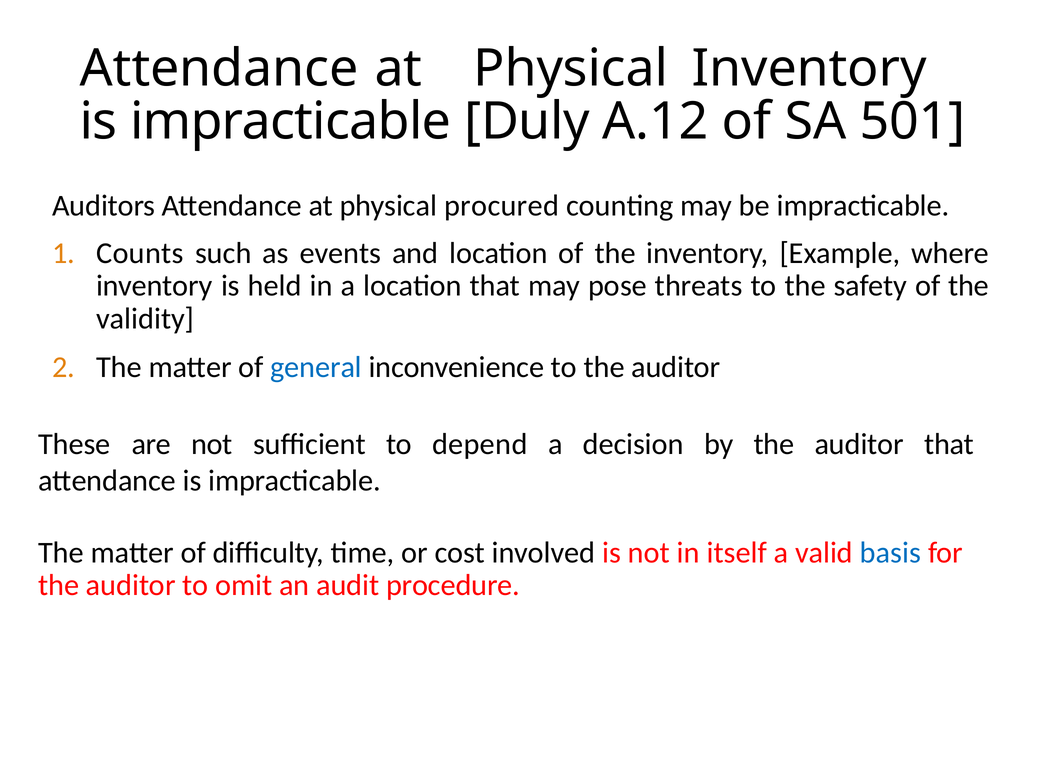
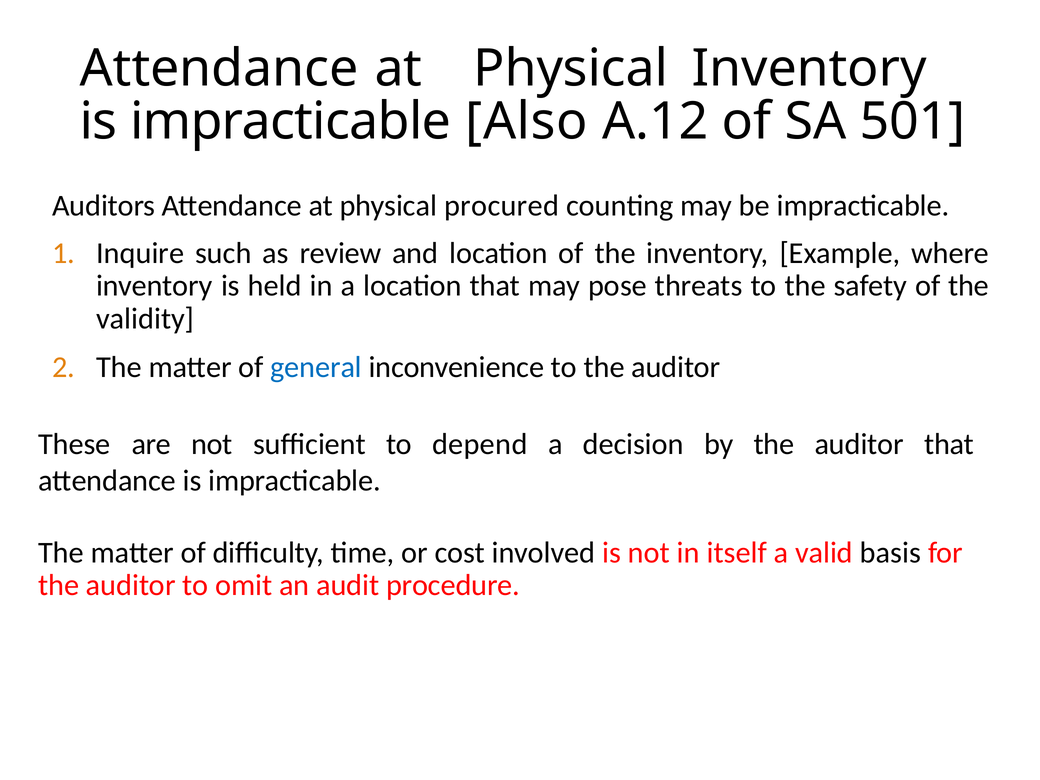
Duly: Duly -> Also
Counts: Counts -> Inquire
events: events -> review
basis colour: blue -> black
